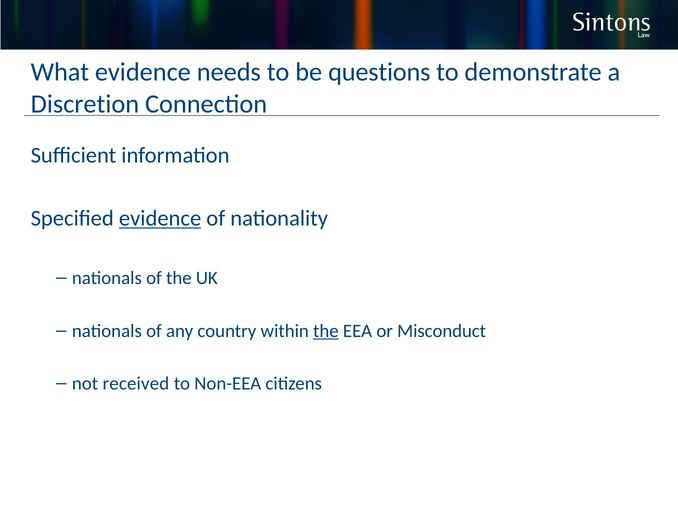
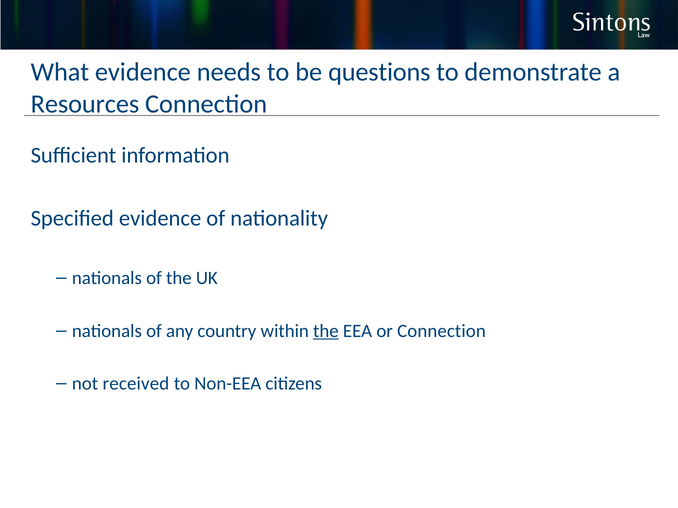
Discretion: Discretion -> Resources
evidence at (160, 219) underline: present -> none
or Misconduct: Misconduct -> Connection
